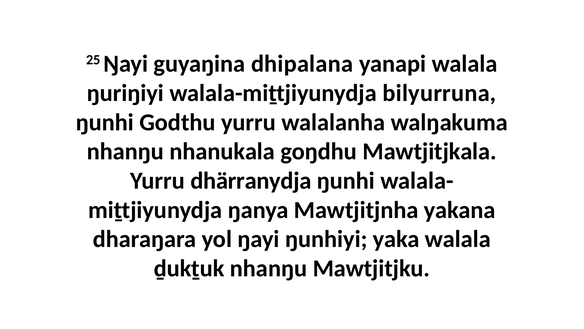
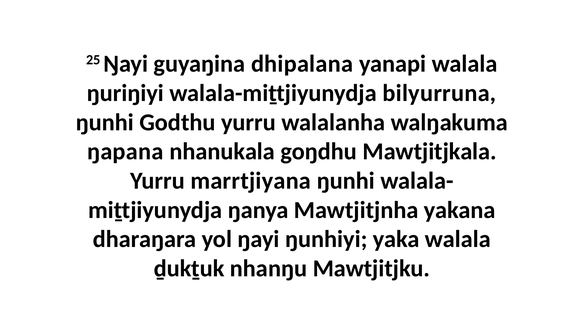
nhanŋu at (125, 151): nhanŋu -> ŋapana
dhärranydja: dhärranydja -> marrtjiyana
